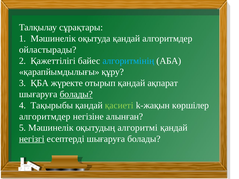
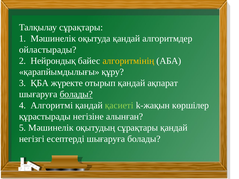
Қажеттілігі: Қажеттілігі -> Нейрондық
алгоритмінің colour: light blue -> yellow
Тақырыбы: Тақырыбы -> Алгоритмі
алгоритмдер at (45, 117): алгоритмдер -> құрастырады
оқытудың алгоритмі: алгоритмі -> сұрақтары
негізгі underline: present -> none
